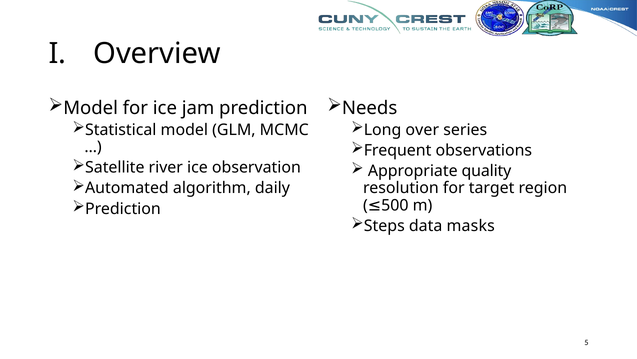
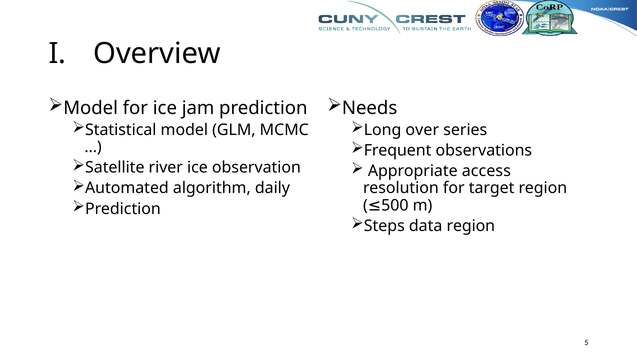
quality: quality -> access
data masks: masks -> region
